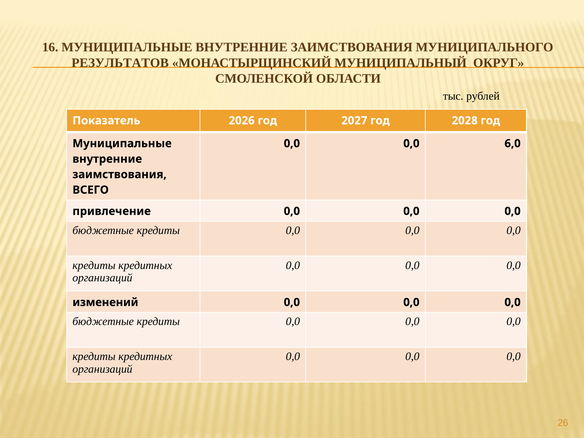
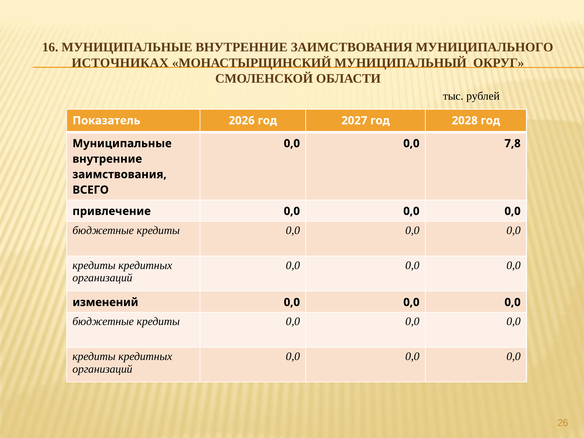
РЕЗУЛЬТАТОВ: РЕЗУЛЬТАТОВ -> ИСТОЧНИКАХ
6,0: 6,0 -> 7,8
